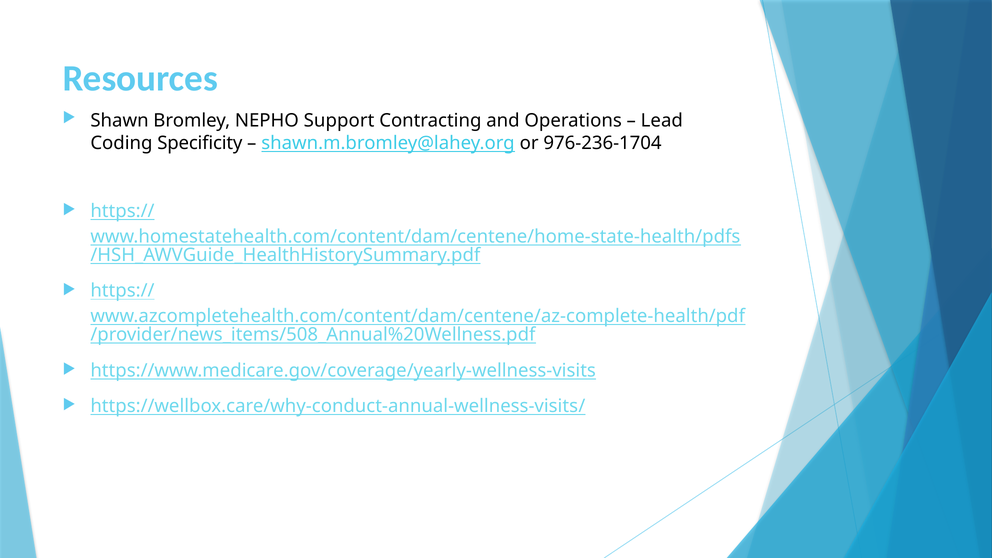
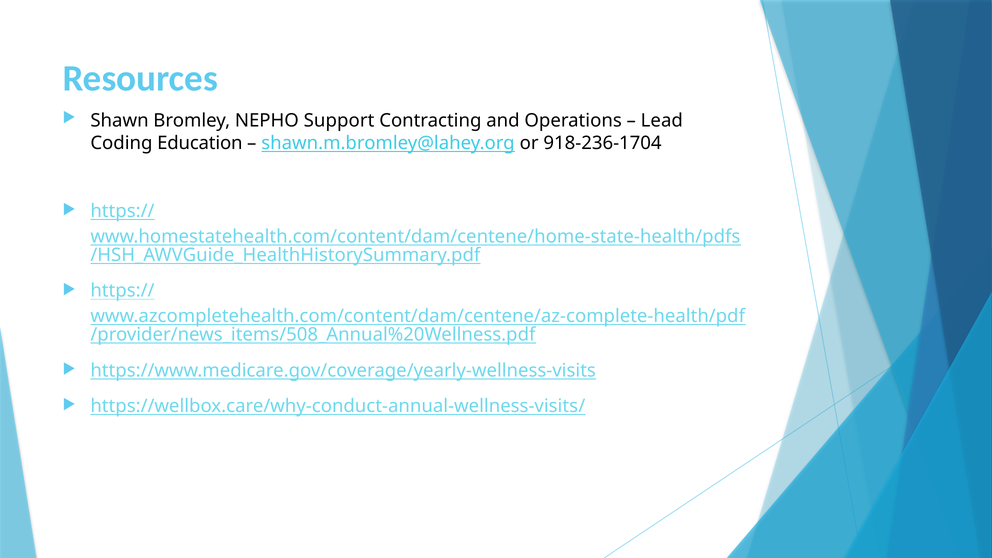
Specificity: Specificity -> Education
976-236-1704: 976-236-1704 -> 918-236-1704
